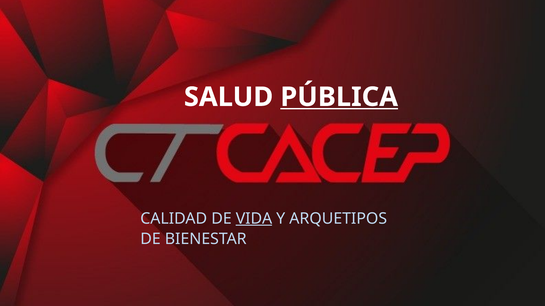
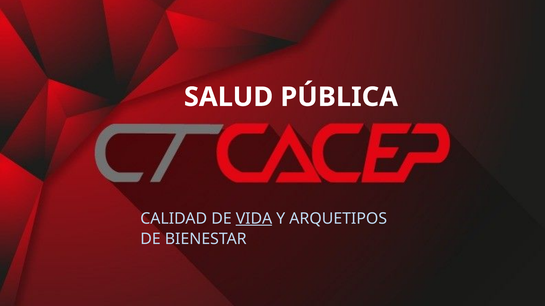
PÚBLICA underline: present -> none
